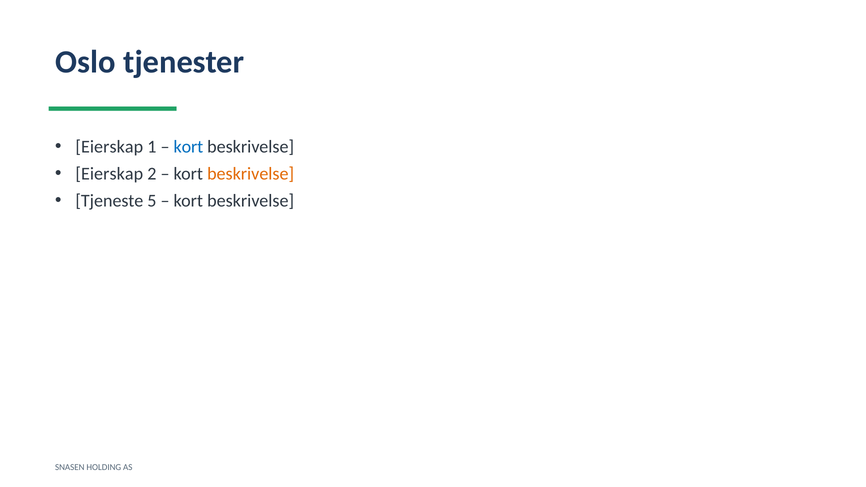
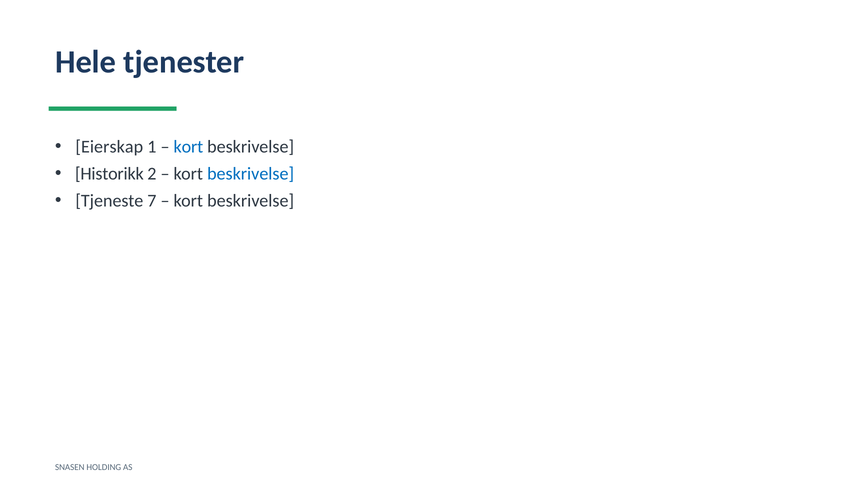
Oslo: Oslo -> Hele
Eierskap at (109, 174): Eierskap -> Historikk
beskrivelse at (251, 174) colour: orange -> blue
5: 5 -> 7
